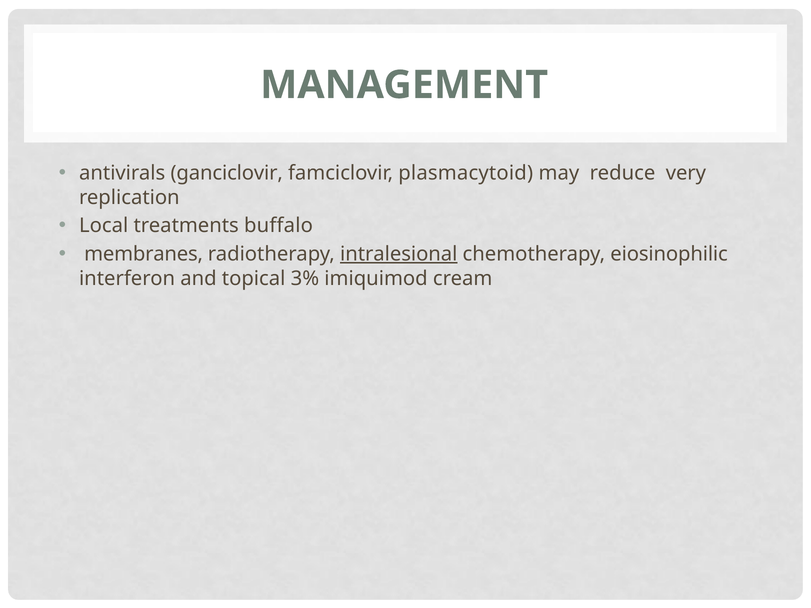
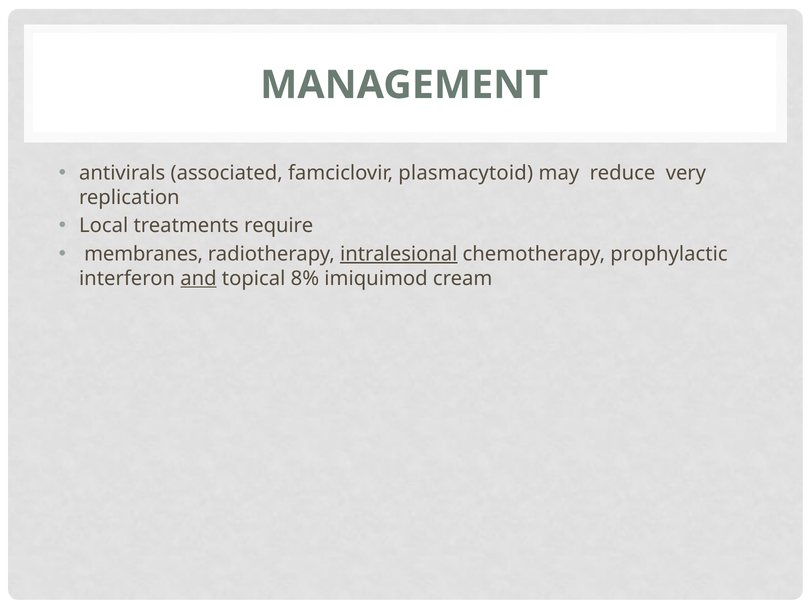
ganciclovir: ganciclovir -> associated
buffalo: buffalo -> require
eiosinophilic: eiosinophilic -> prophylactic
and underline: none -> present
3%: 3% -> 8%
